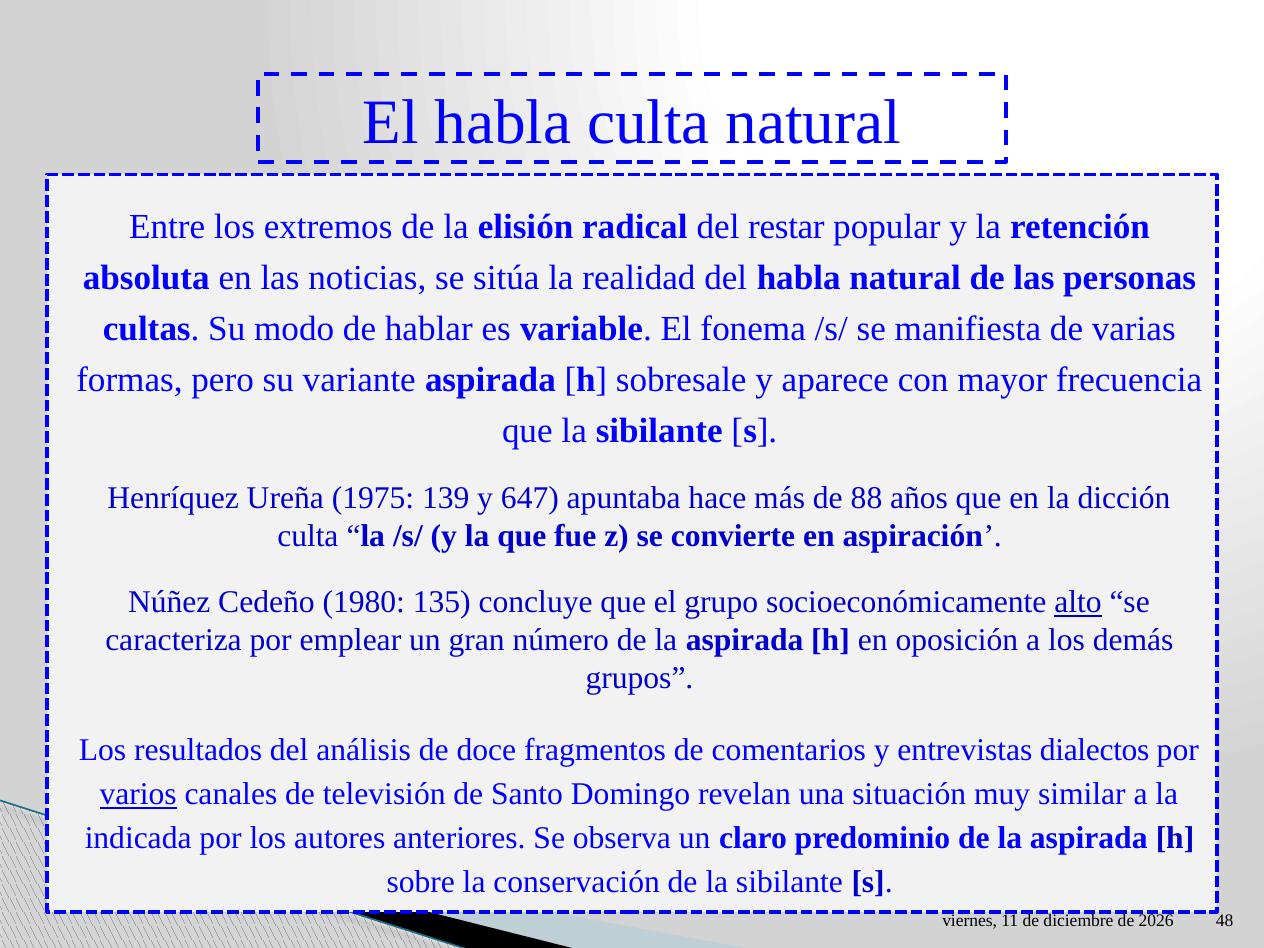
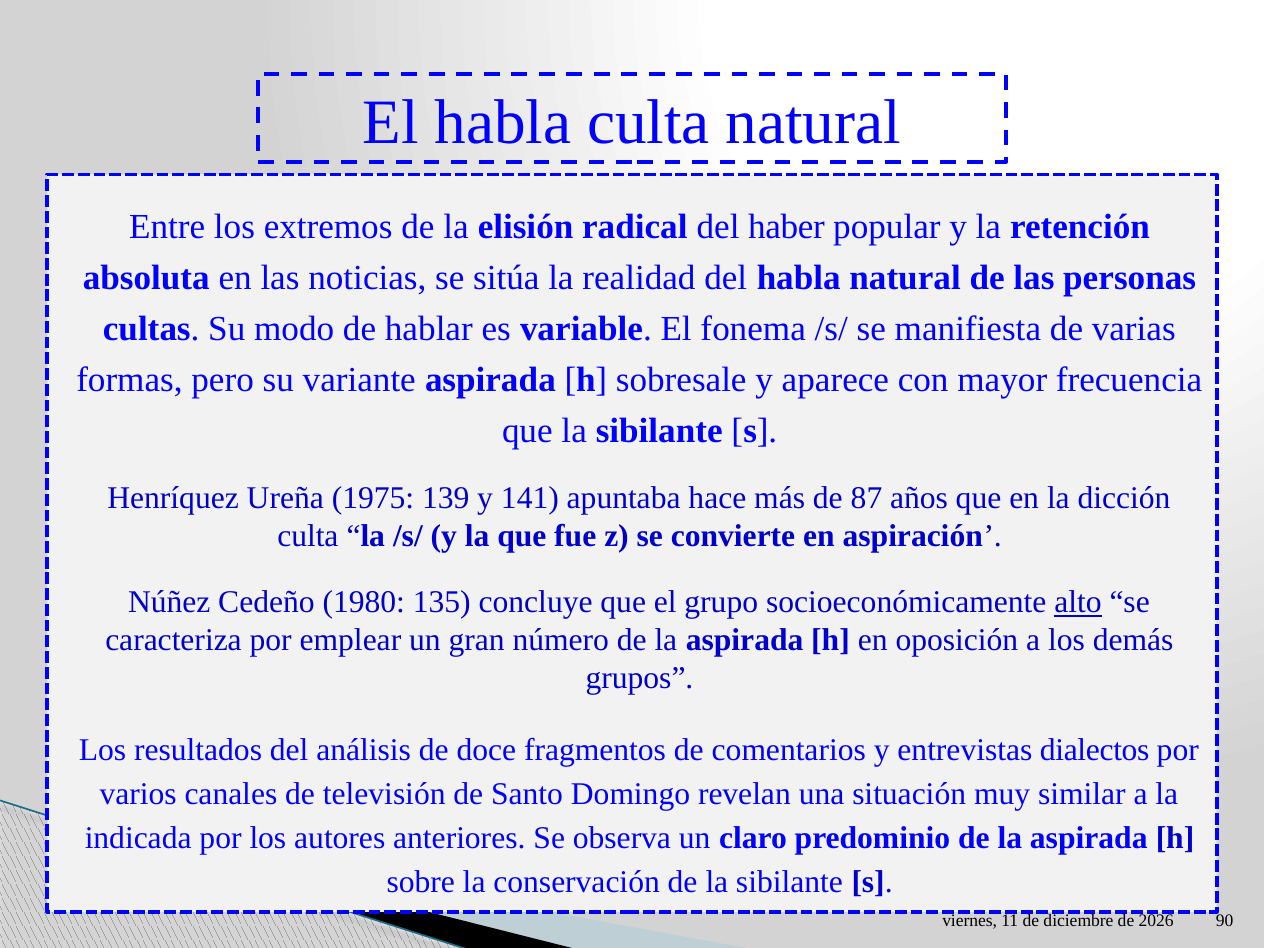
restar: restar -> haber
647: 647 -> 141
88: 88 -> 87
varios underline: present -> none
48: 48 -> 90
